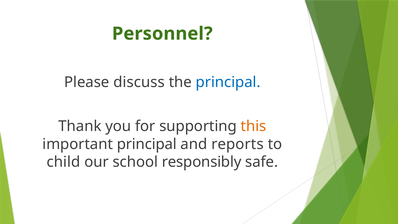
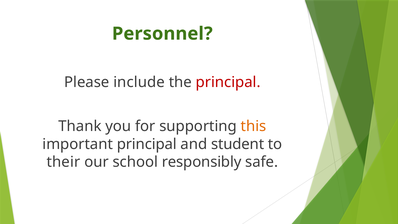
discuss: discuss -> include
principal at (228, 82) colour: blue -> red
reports: reports -> student
child: child -> their
